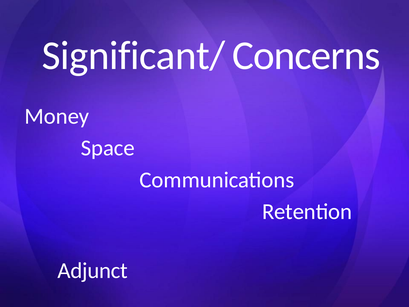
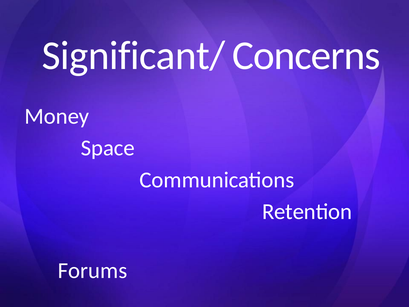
Adjunct: Adjunct -> Forums
